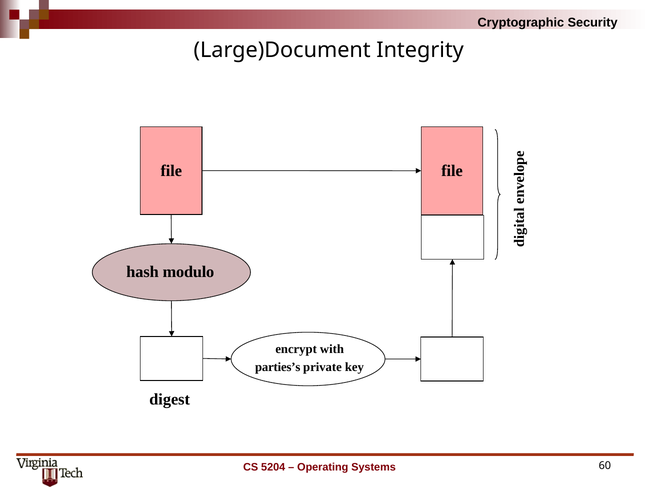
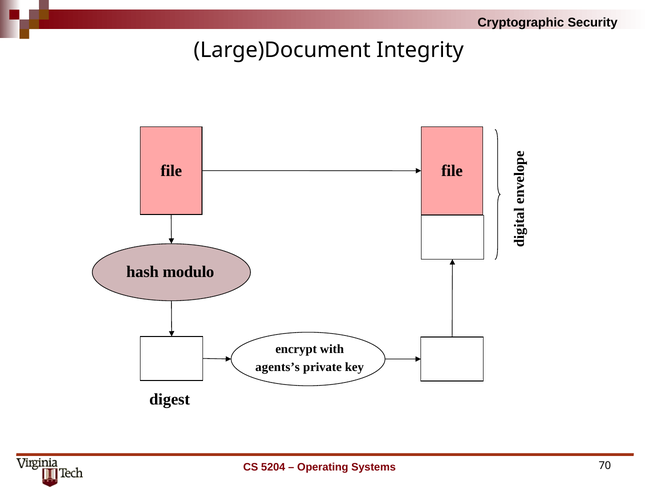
parties’s: parties’s -> agents’s
60: 60 -> 70
